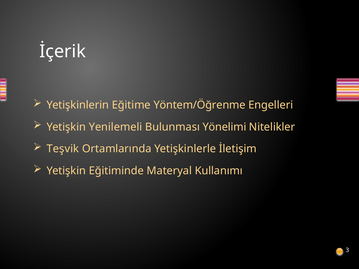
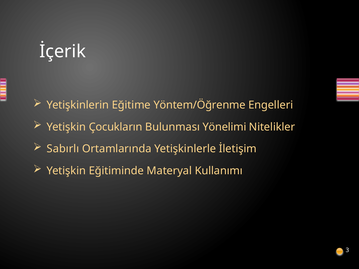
Yenilemeli: Yenilemeli -> Çocukların
Teşvik: Teşvik -> Sabırlı
